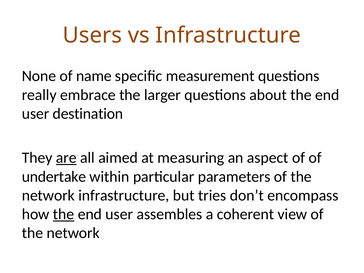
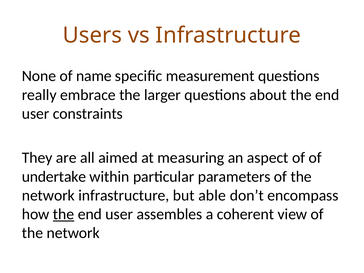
destination: destination -> constraints
are underline: present -> none
tries: tries -> able
